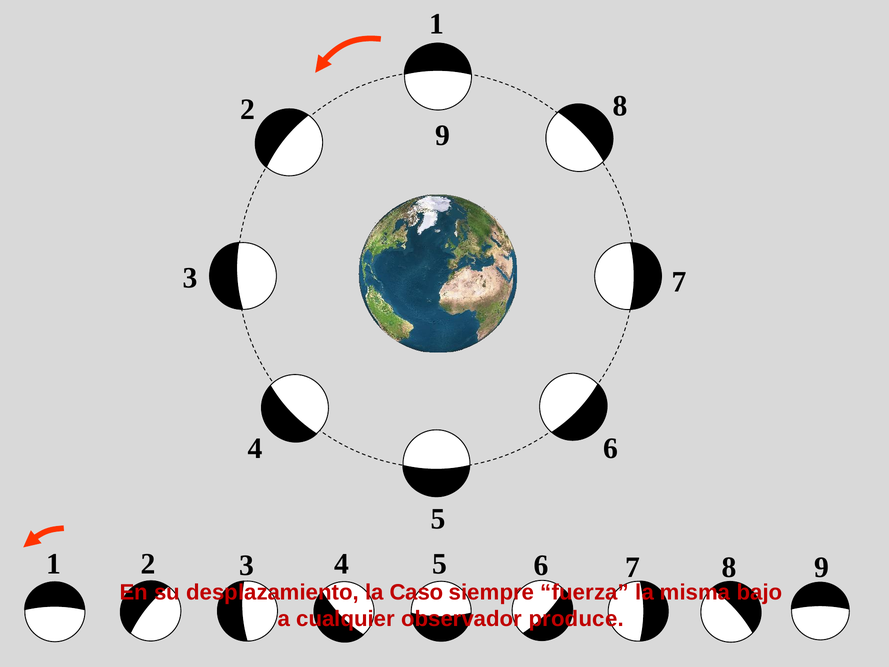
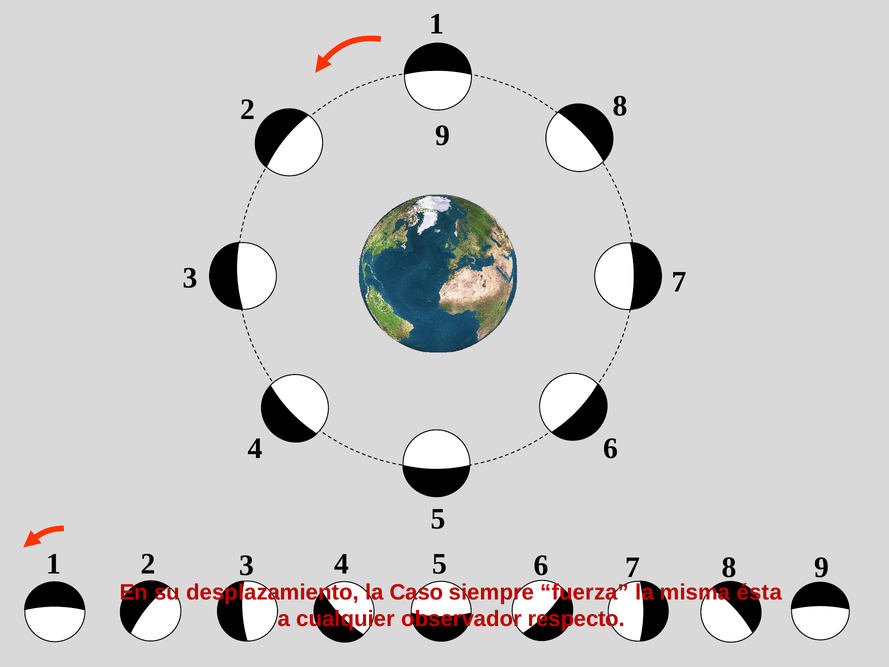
bajo: bajo -> ésta
produce: produce -> respecto
